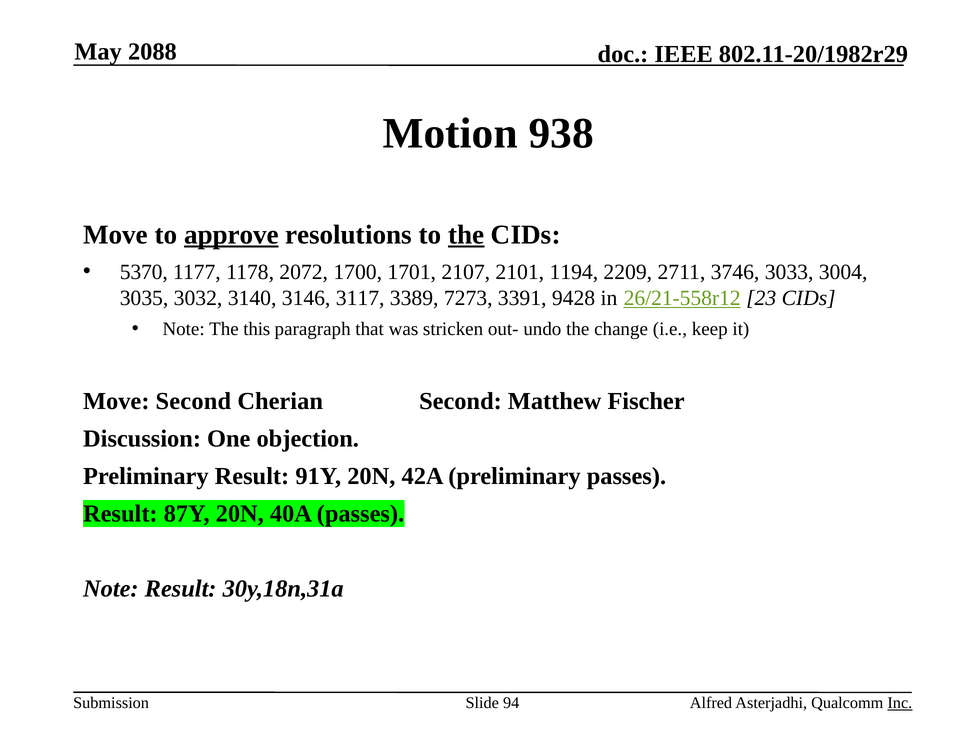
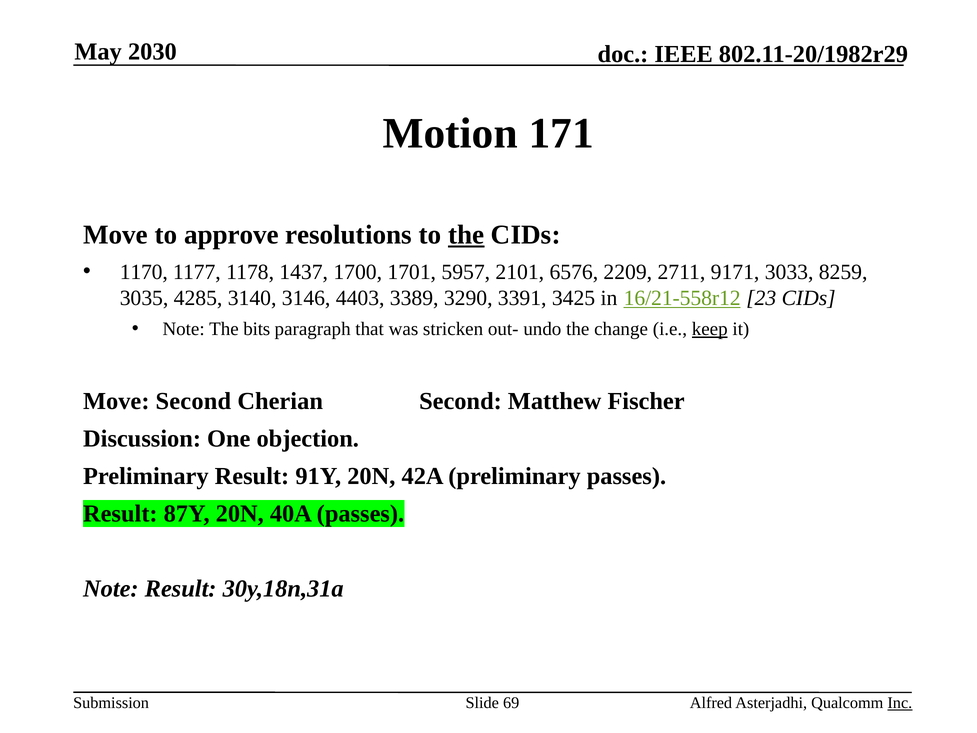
2088: 2088 -> 2030
938: 938 -> 171
approve underline: present -> none
5370: 5370 -> 1170
2072: 2072 -> 1437
2107: 2107 -> 5957
1194: 1194 -> 6576
3746: 3746 -> 9171
3004: 3004 -> 8259
3032: 3032 -> 4285
3117: 3117 -> 4403
7273: 7273 -> 3290
9428: 9428 -> 3425
26/21-558r12: 26/21-558r12 -> 16/21-558r12
this: this -> bits
keep underline: none -> present
94: 94 -> 69
